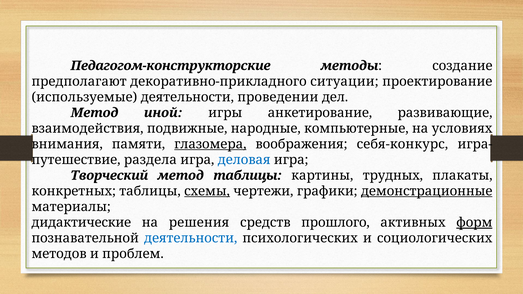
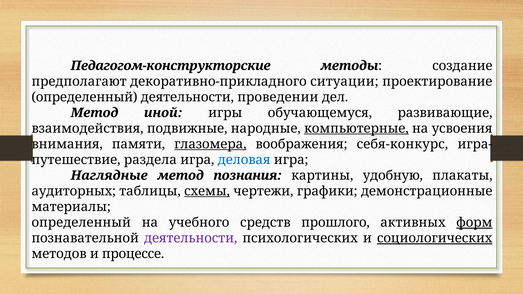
используемые at (84, 97): используемые -> определенный
анкетирование: анкетирование -> обучающемуся
компьютерные underline: none -> present
условиях: условиях -> усвоения
Творческий: Творческий -> Наглядные
метод таблицы: таблицы -> познания
трудных: трудных -> удобную
конкретных: конкретных -> аудиторных
демонстрационные underline: present -> none
дидактические at (81, 223): дидактические -> определенный
решения: решения -> учебного
деятельности at (191, 238) colour: blue -> purple
социологических underline: none -> present
проблем: проблем -> процессе
